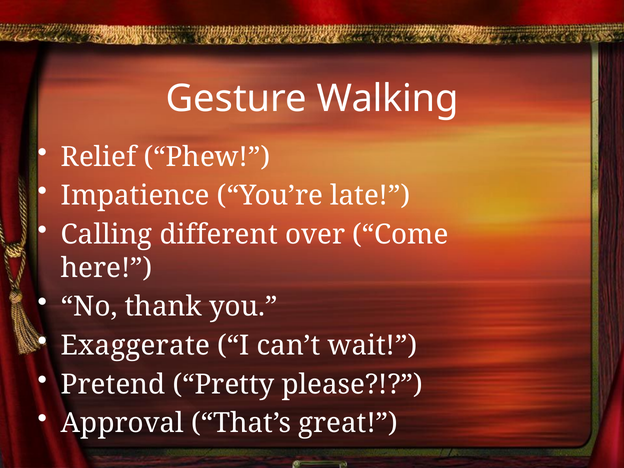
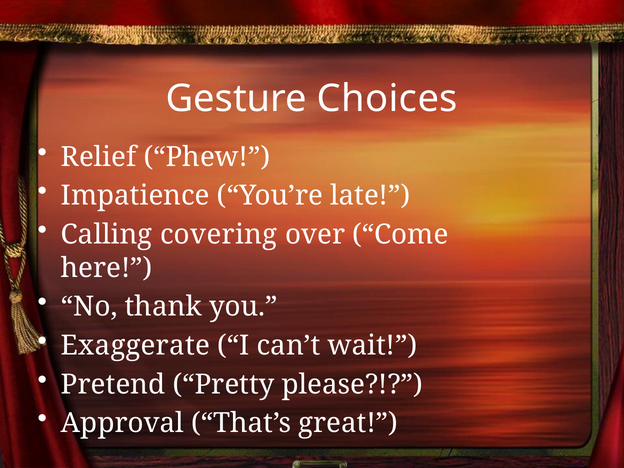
Walking: Walking -> Choices
different: different -> covering
